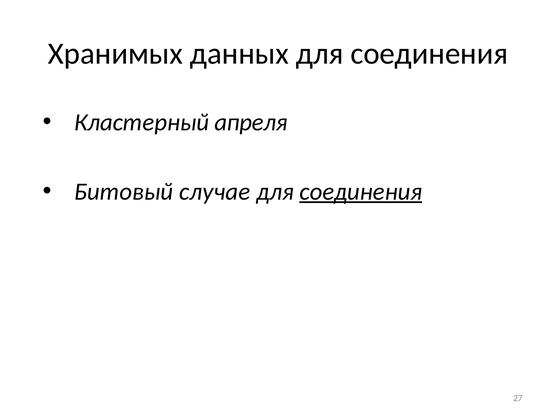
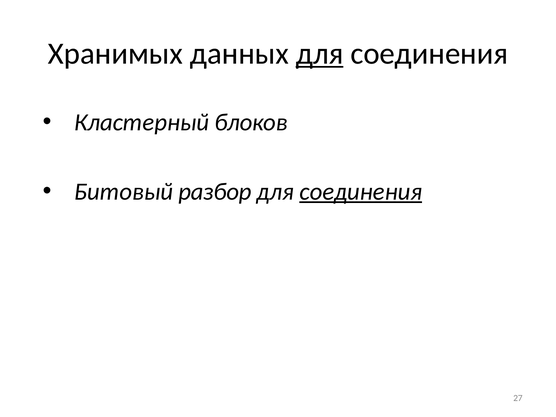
для at (320, 54) underline: none -> present
апреля: апреля -> блоков
случае: случае -> разбор
